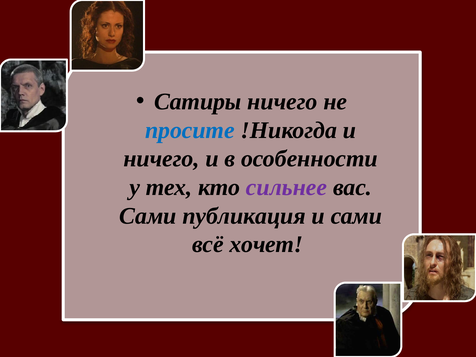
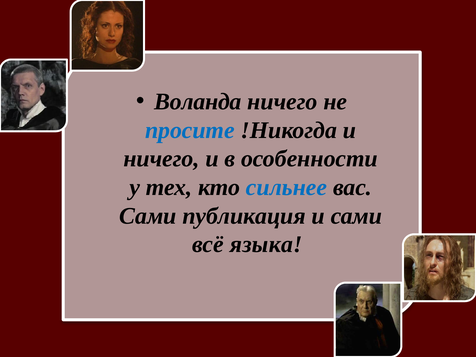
Сатиры: Сатиры -> Воланда
сильнее colour: purple -> blue
хочет: хочет -> языка
